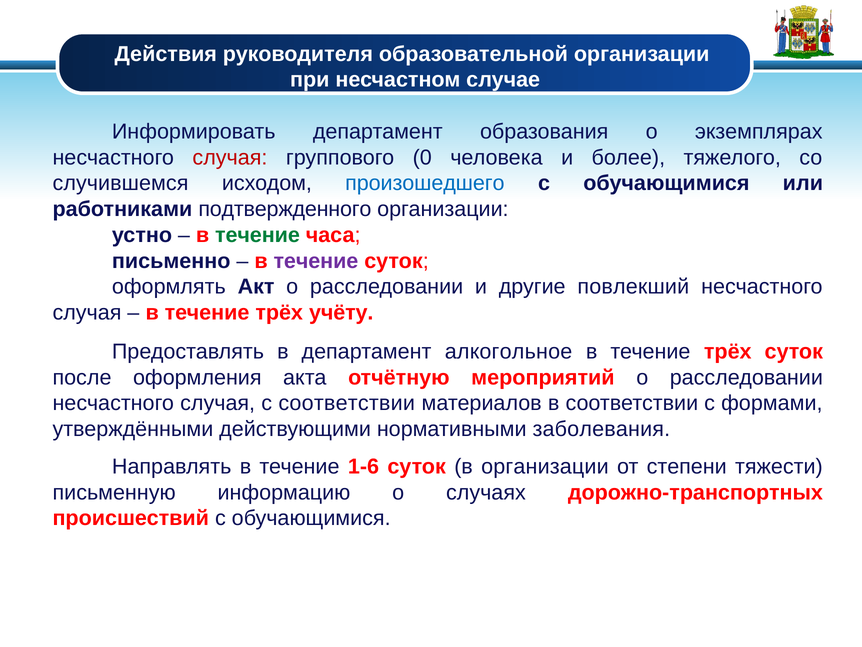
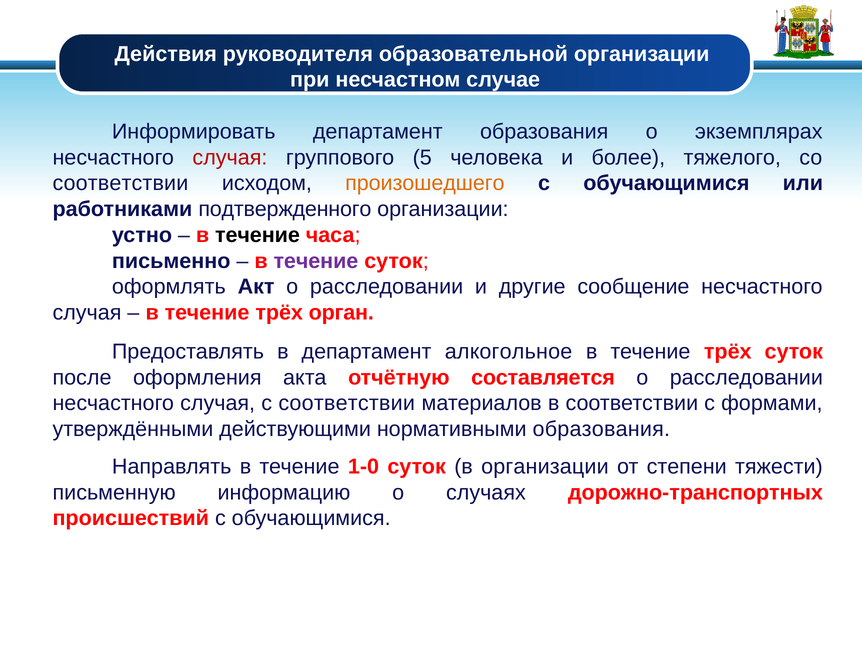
0: 0 -> 5
случившемся at (120, 183): случившемся -> соответствии
произошедшего colour: blue -> orange
течение at (257, 235) colour: green -> black
повлекший: повлекший -> сообщение
учёту: учёту -> орган
мероприятий: мероприятий -> составляется
нормативными заболевания: заболевания -> образования
1-6: 1-6 -> 1-0
